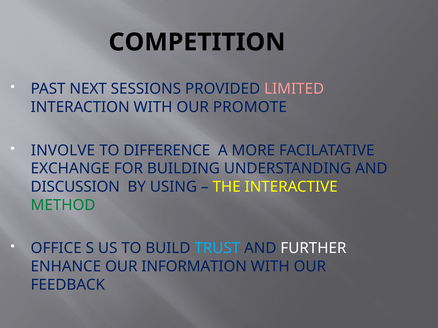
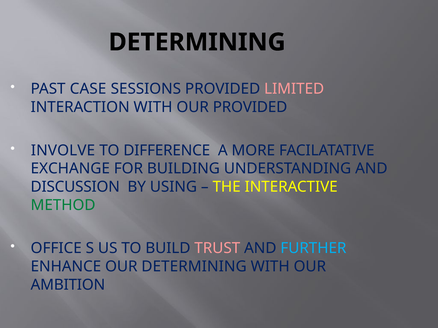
COMPETITION at (197, 42): COMPETITION -> DETERMINING
NEXT: NEXT -> CASE
OUR PROMOTE: PROMOTE -> PROVIDED
TRUST colour: light blue -> pink
FURTHER colour: white -> light blue
OUR INFORMATION: INFORMATION -> DETERMINING
FEEDBACK: FEEDBACK -> AMBITION
